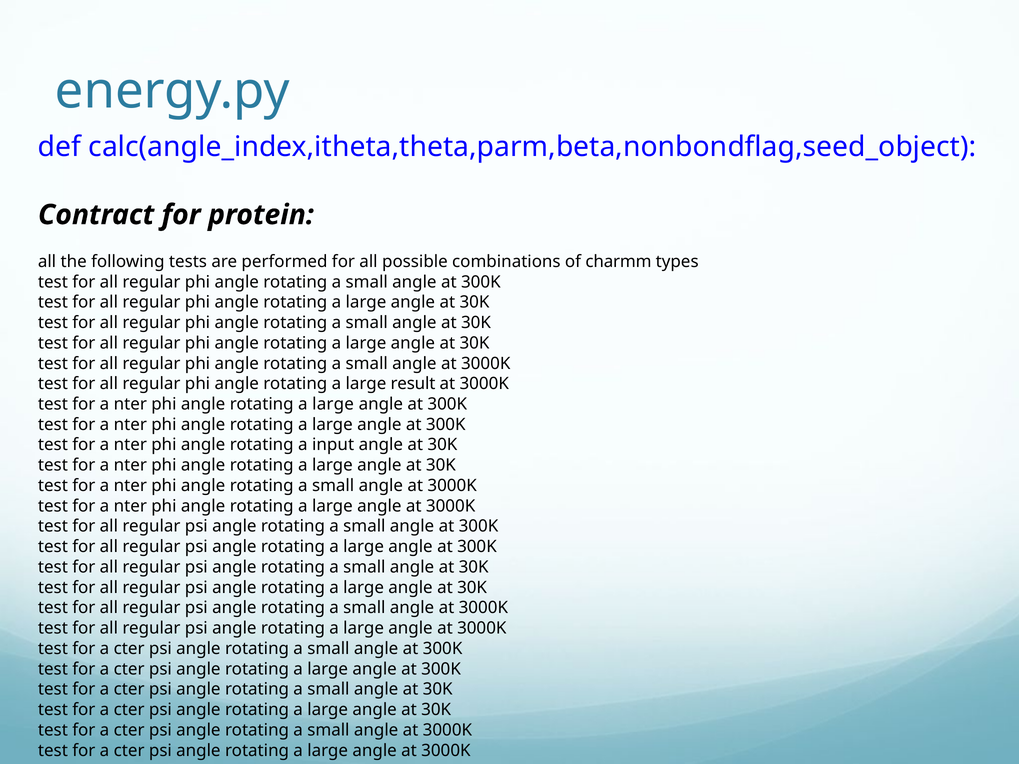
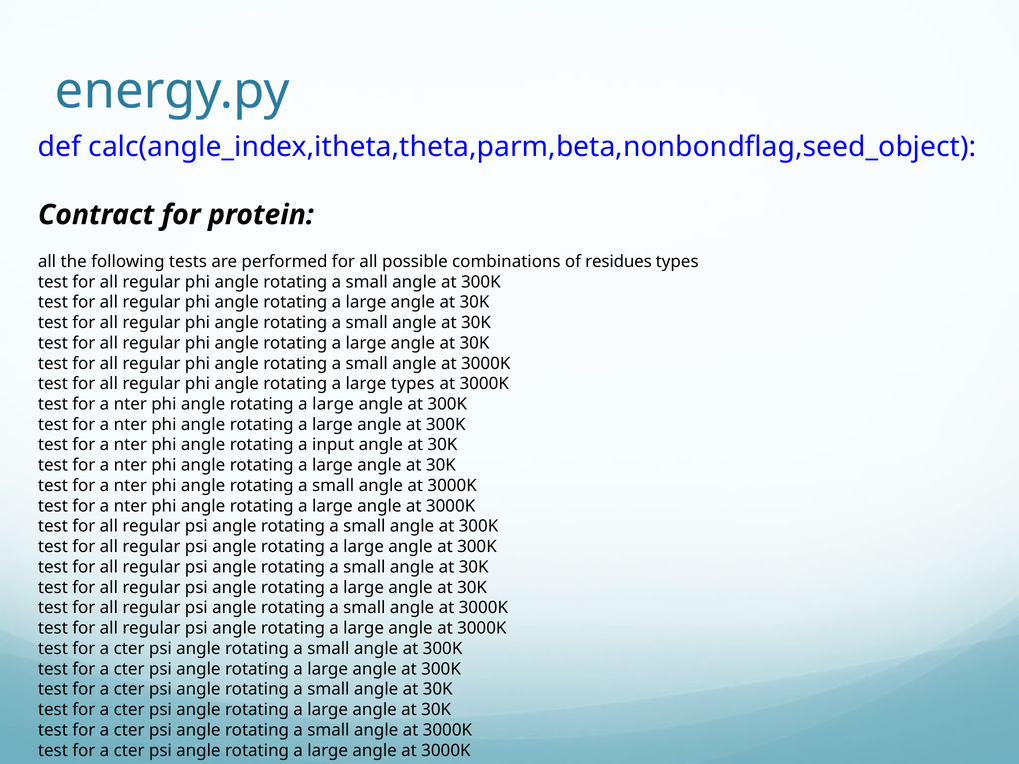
charmm: charmm -> residues
large result: result -> types
